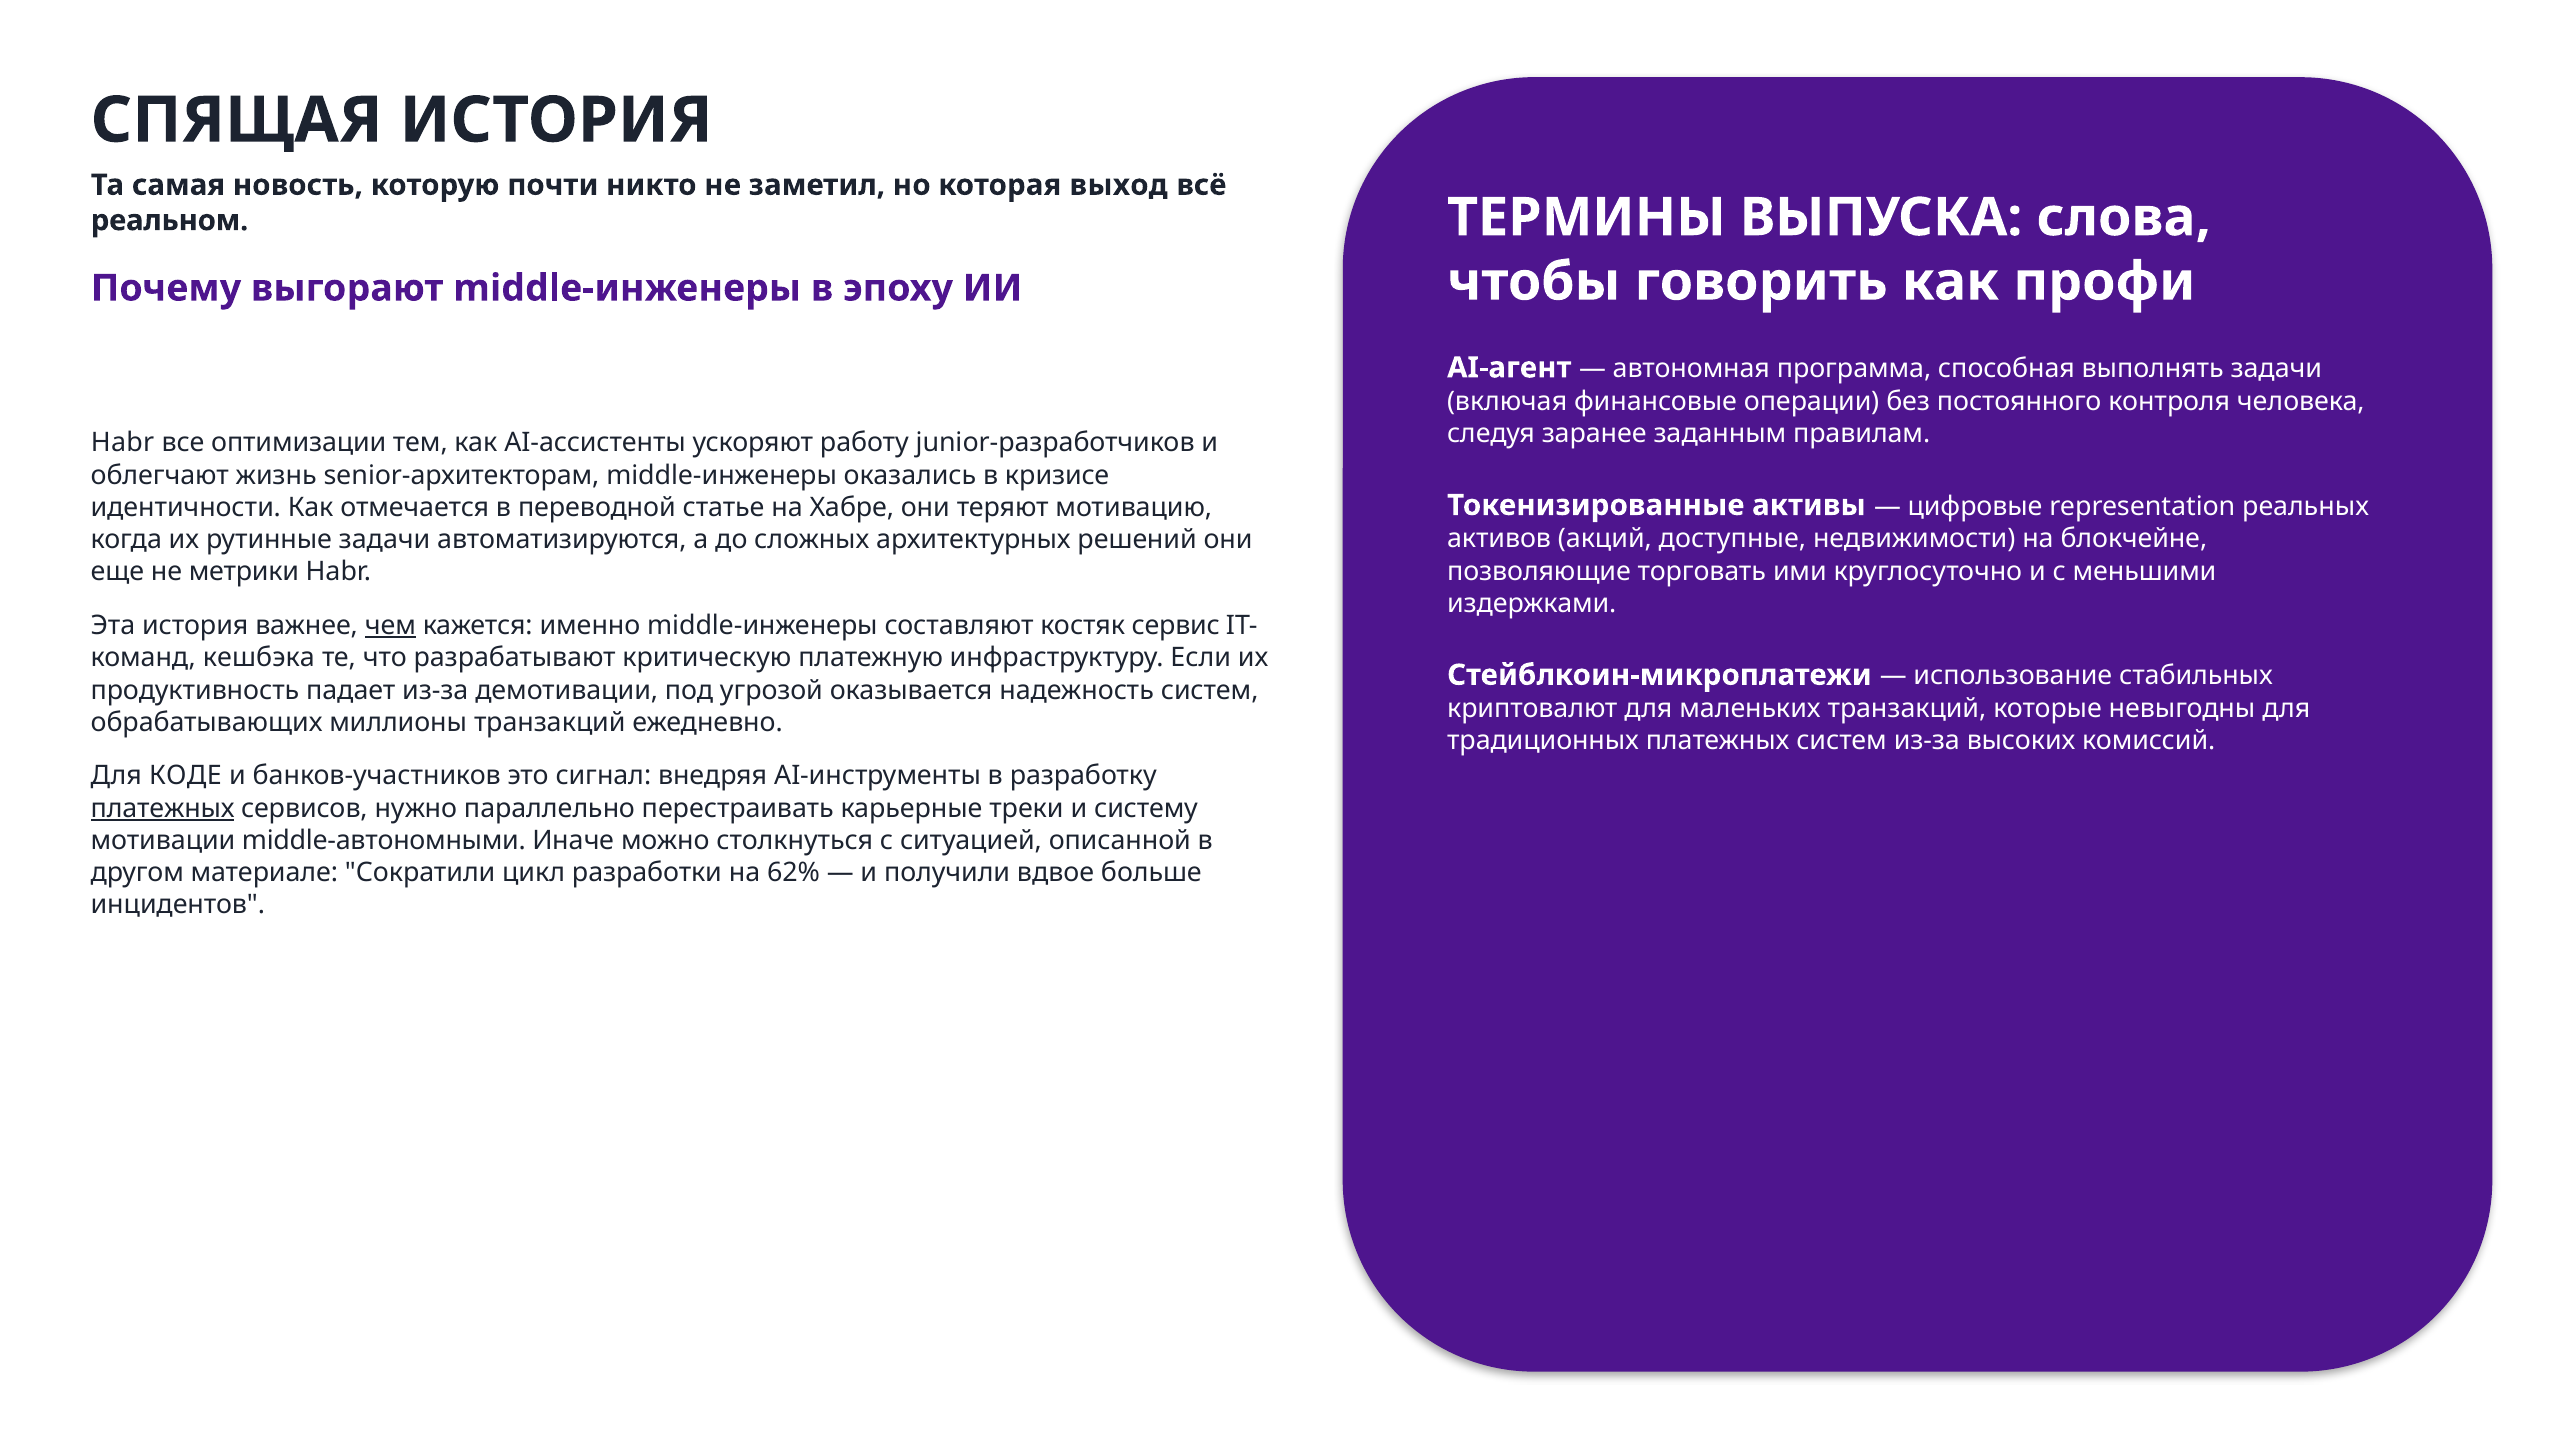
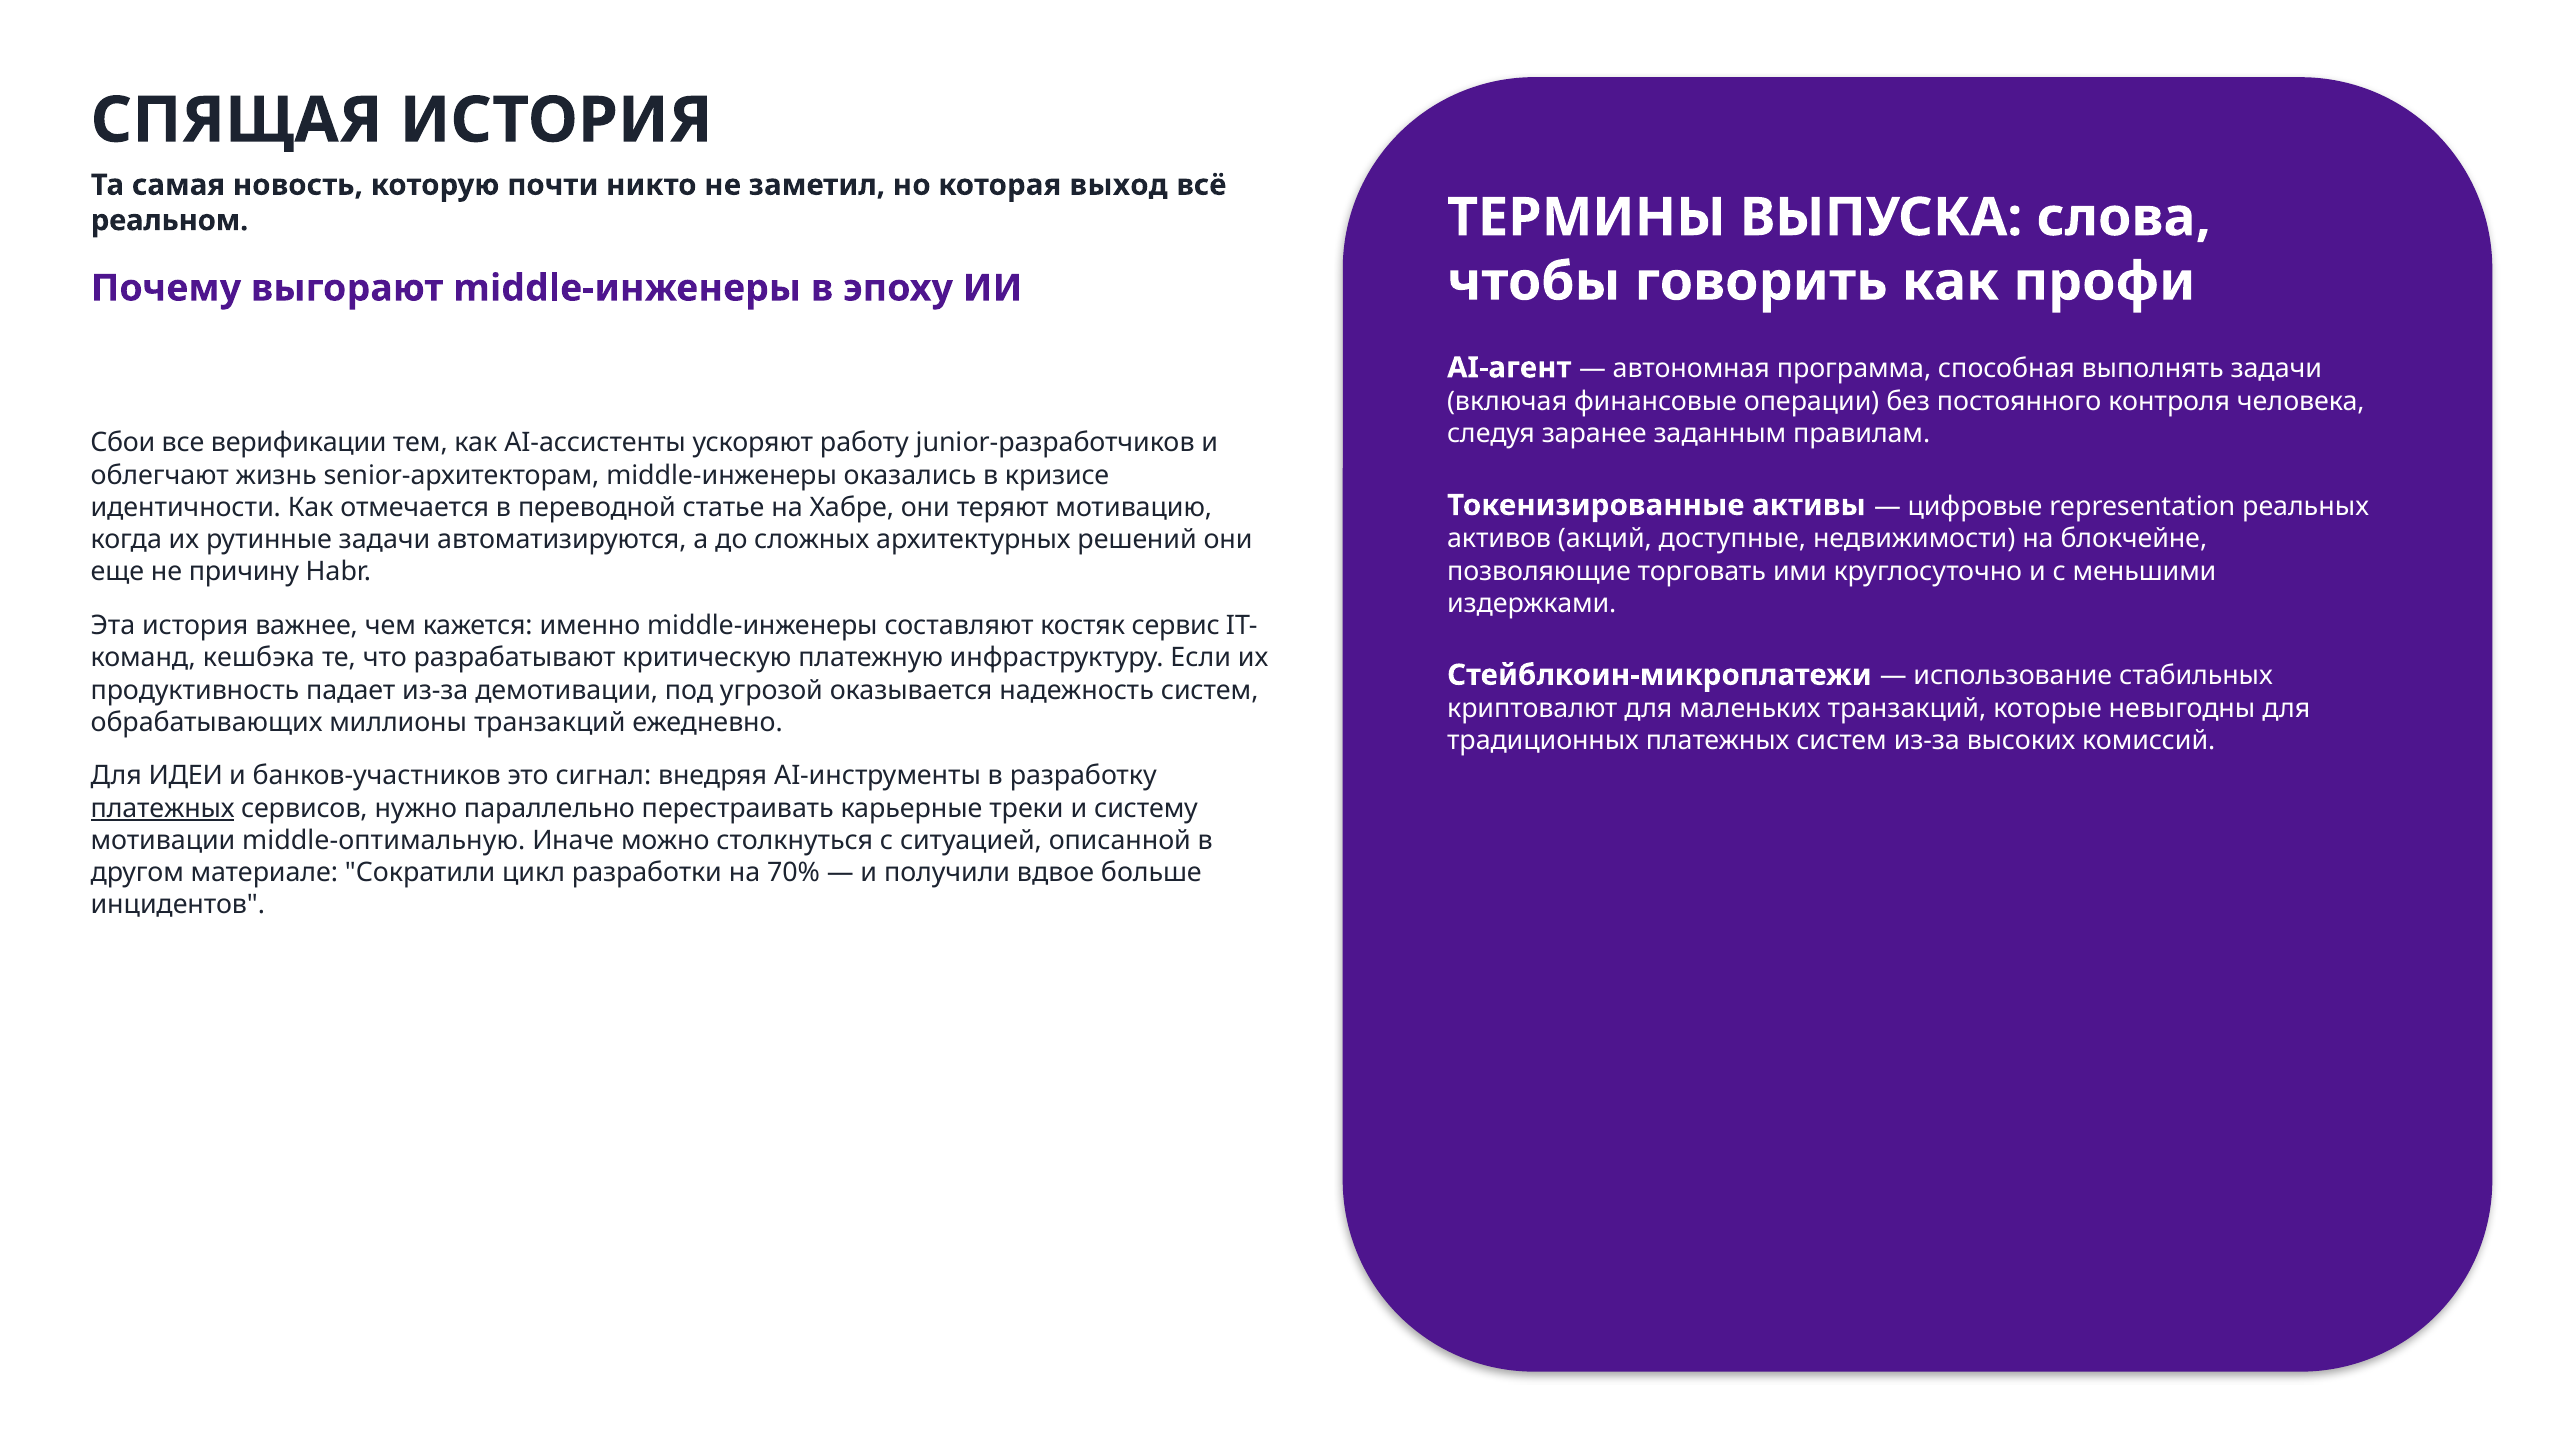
Habr at (123, 443): Habr -> Сбои
оптимизации: оптимизации -> верификации
метрики: метрики -> причину
чем underline: present -> none
КОДЕ: КОДЕ -> ИДЕИ
middle-автономными: middle-автономными -> middle-оптимальную
62%: 62% -> 70%
